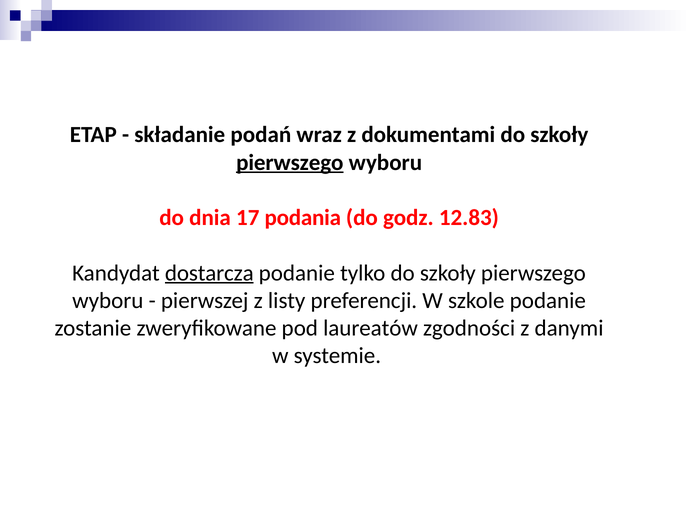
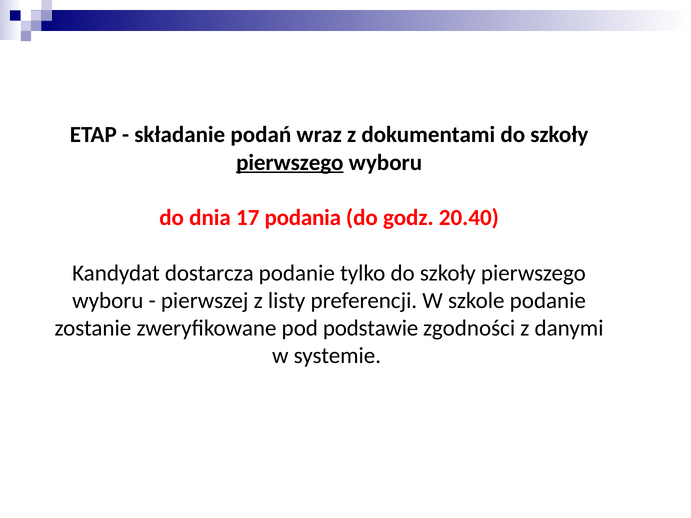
12.83: 12.83 -> 20.40
dostarcza underline: present -> none
laureatów: laureatów -> podstawie
